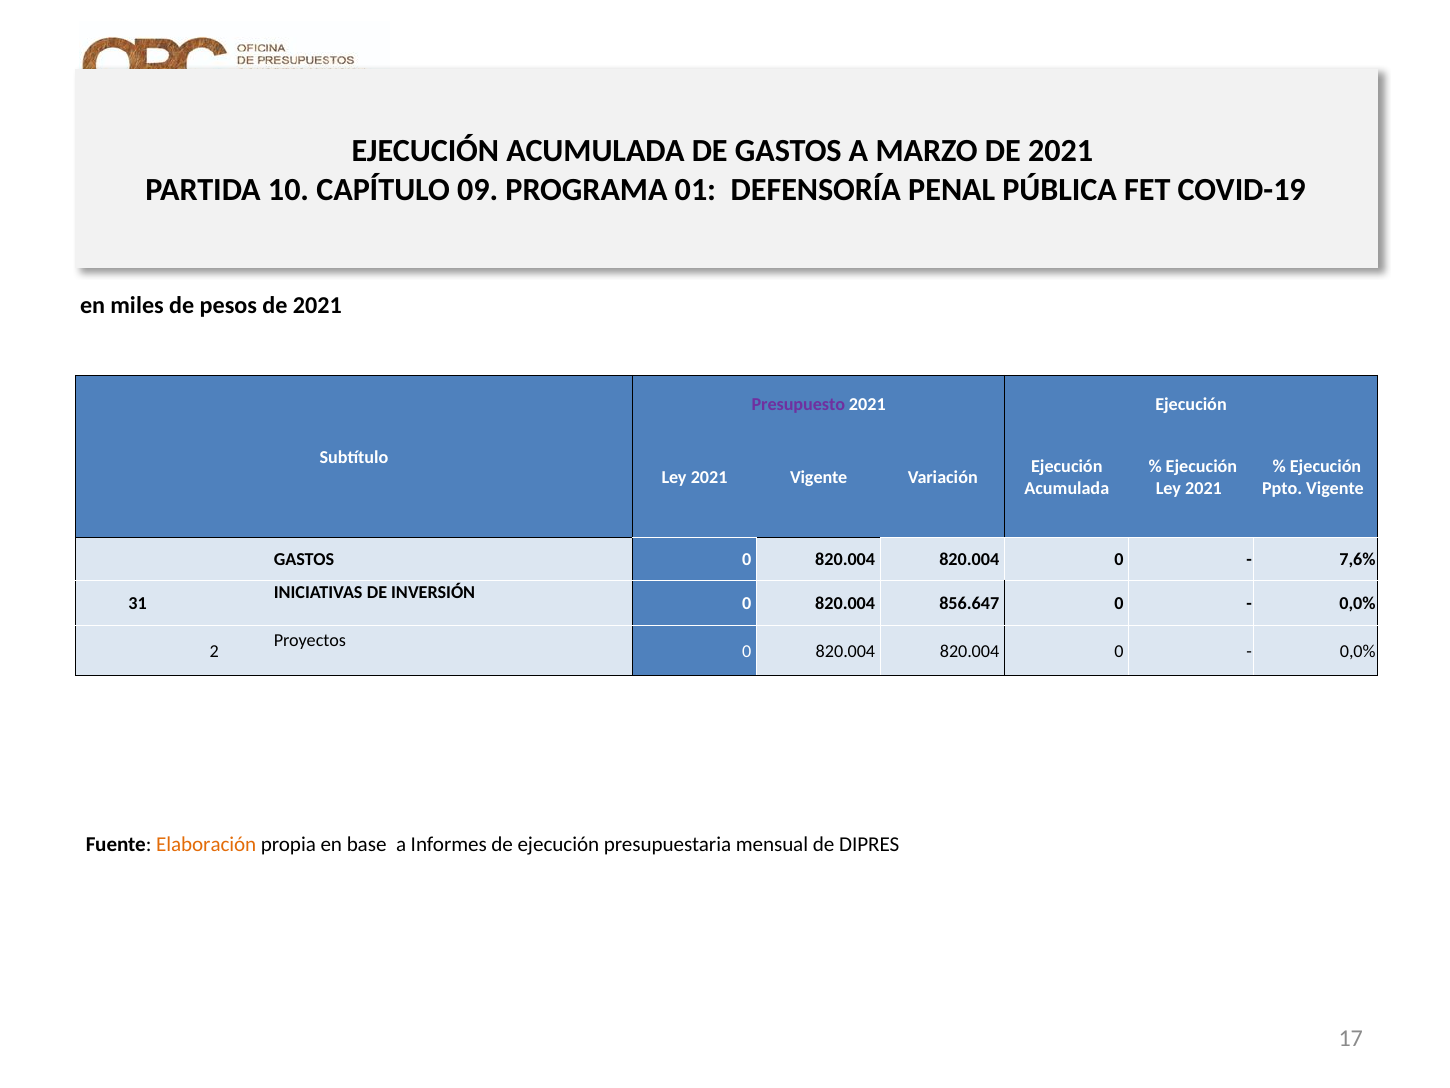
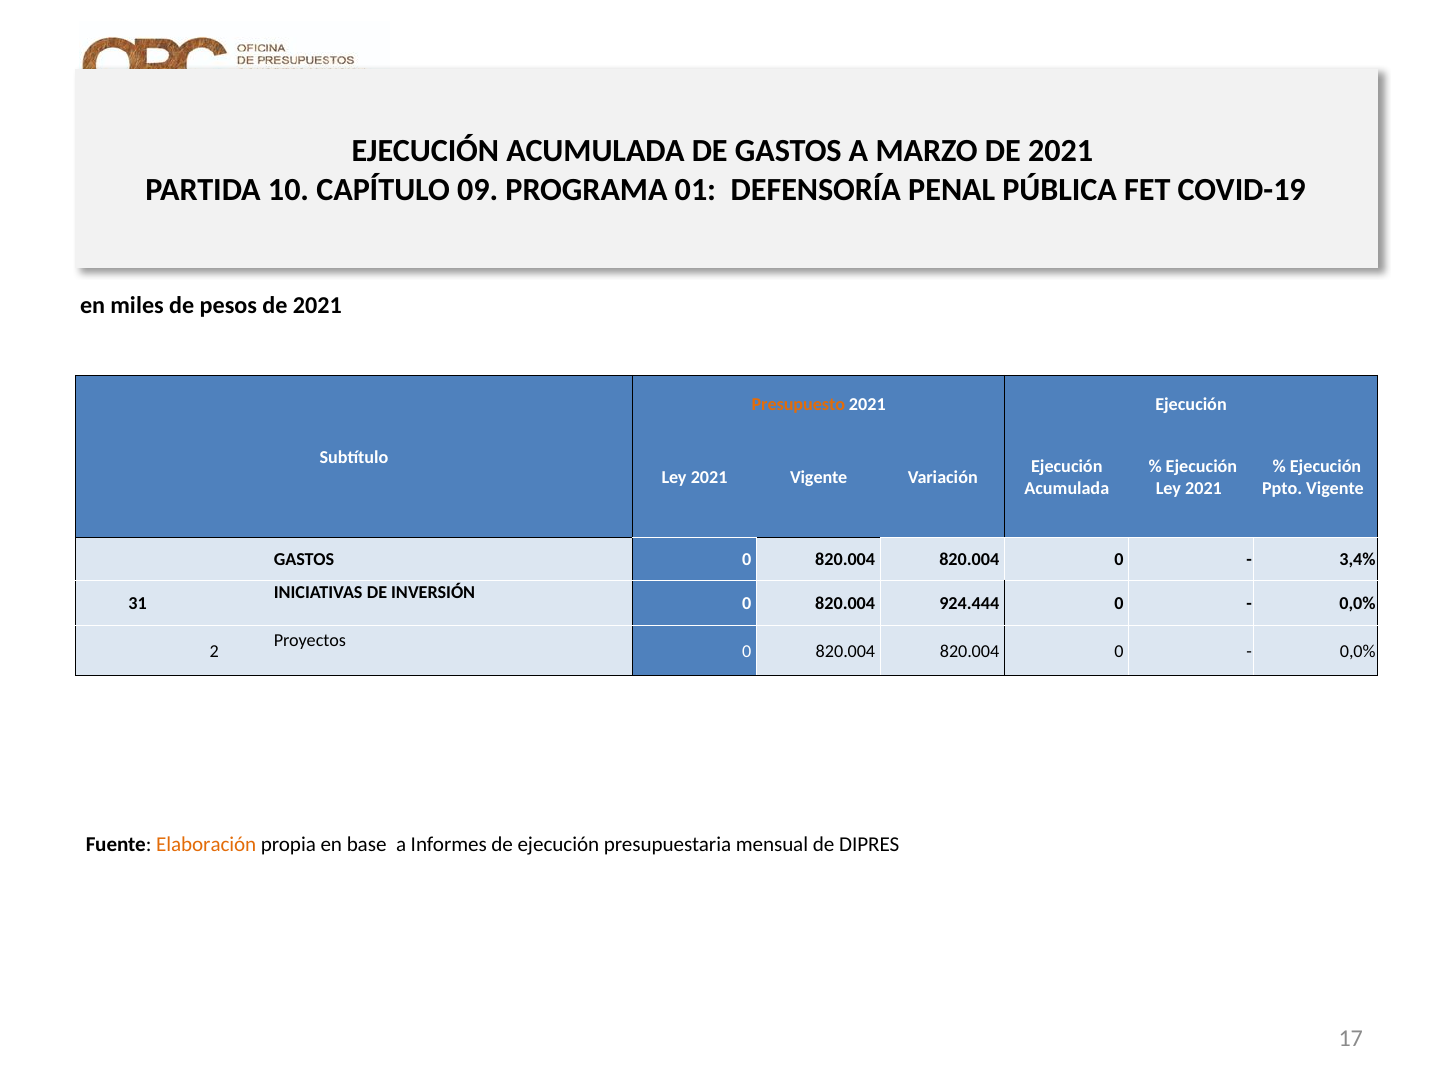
Presupuesto colour: purple -> orange
7,6%: 7,6% -> 3,4%
856.647: 856.647 -> 924.444
